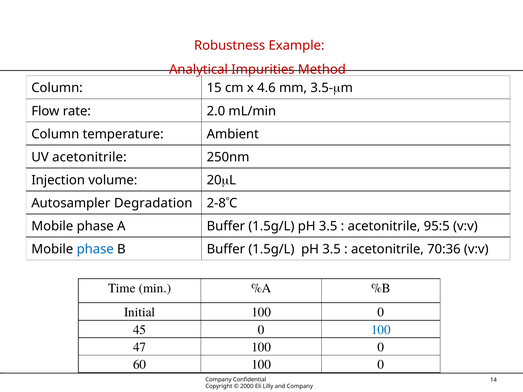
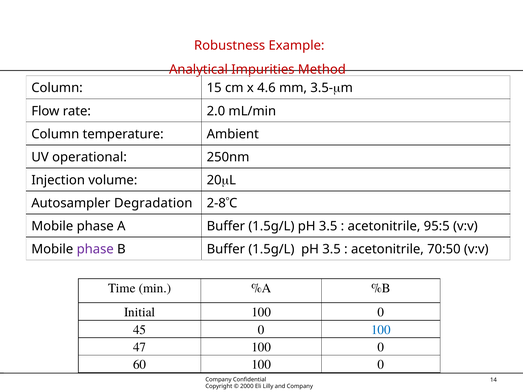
UV acetonitrile: acetonitrile -> operational
phase at (95, 249) colour: blue -> purple
70:36: 70:36 -> 70:50
